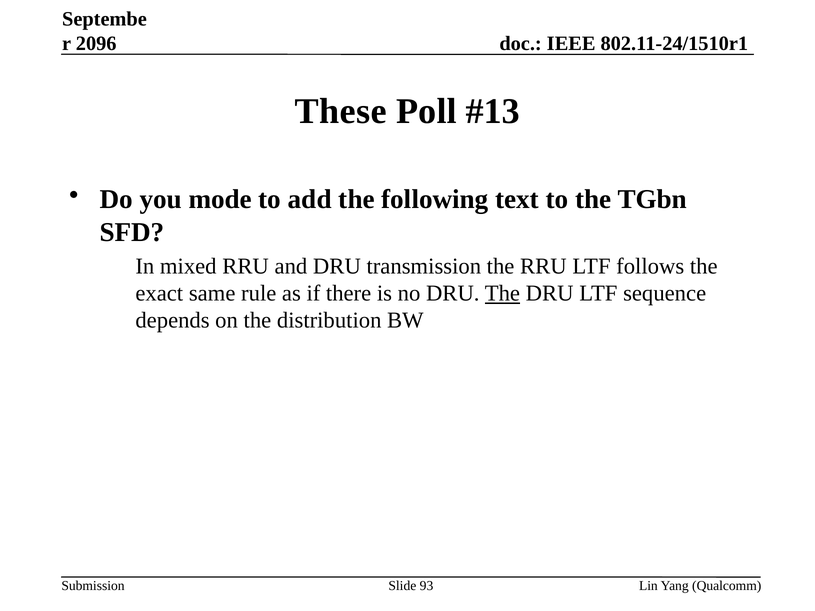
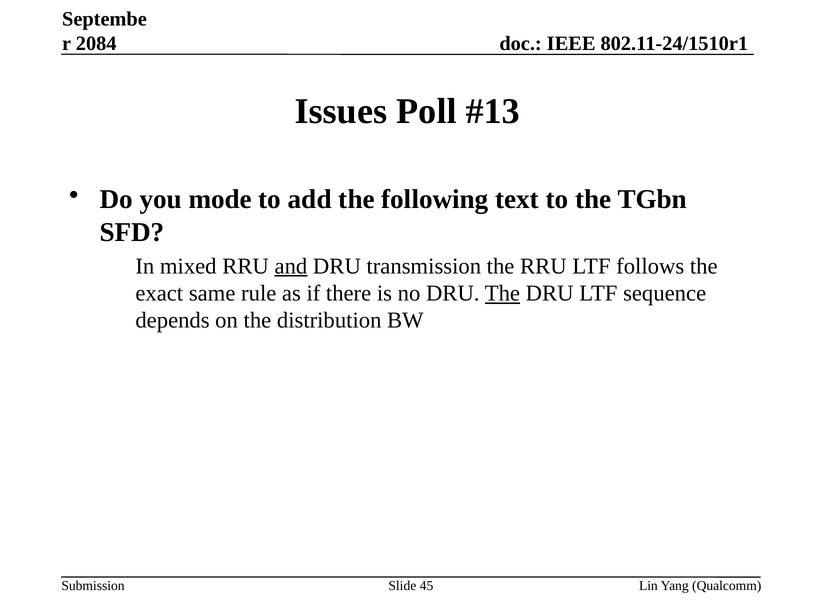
2096: 2096 -> 2084
These: These -> Issues
and underline: none -> present
93: 93 -> 45
